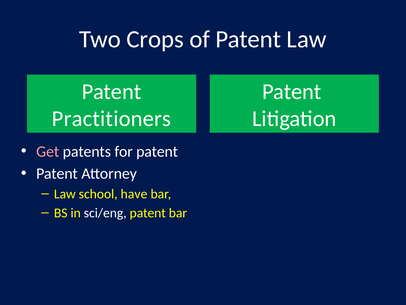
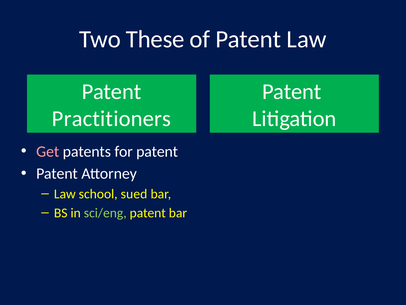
Crops: Crops -> These
have: have -> sued
sci/eng colour: white -> light green
